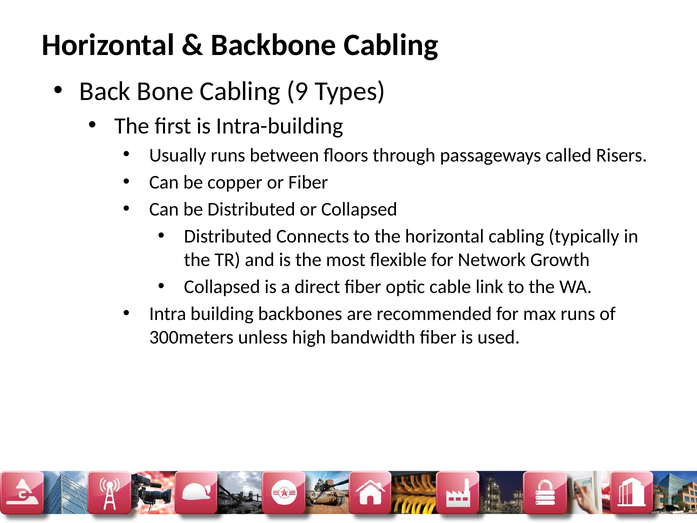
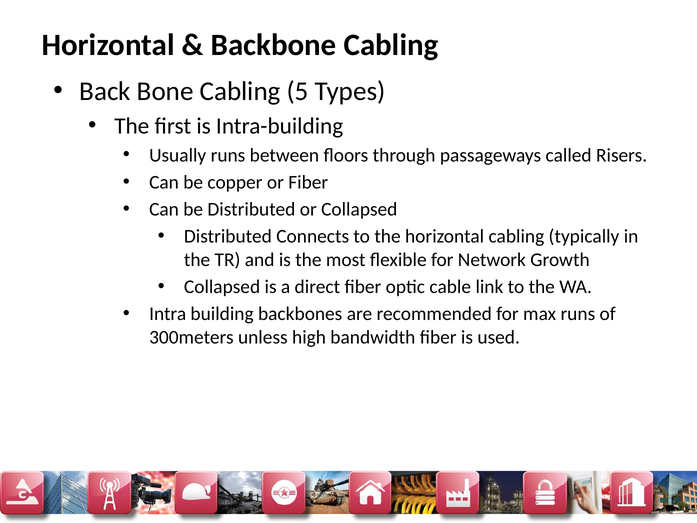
9: 9 -> 5
